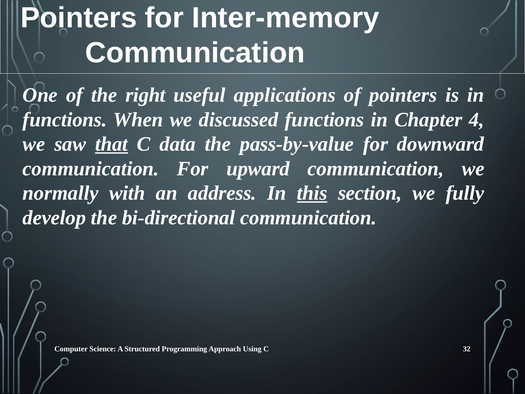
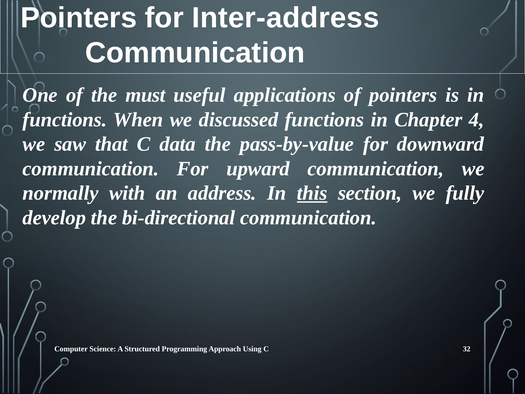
Inter-memory: Inter-memory -> Inter-address
right: right -> must
that underline: present -> none
